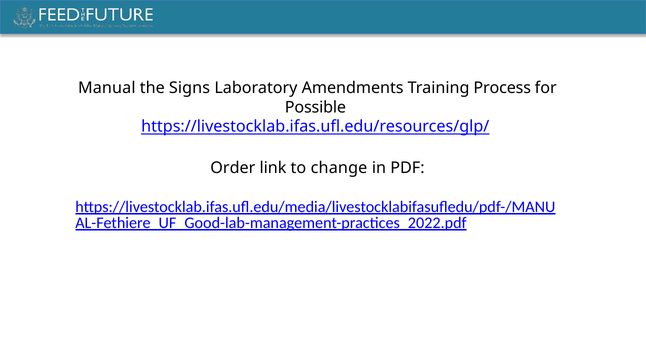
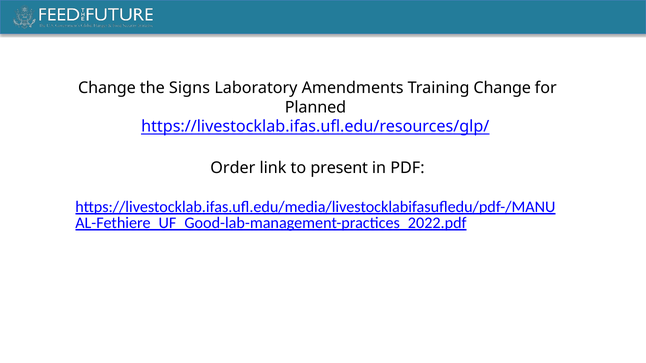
Manual at (107, 88): Manual -> Change
Training Process: Process -> Change
Possible: Possible -> Planned
change: change -> present
